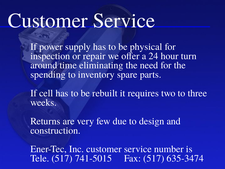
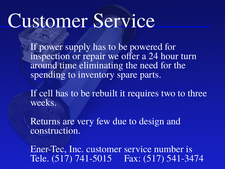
physical: physical -> powered
635-3474: 635-3474 -> 541-3474
